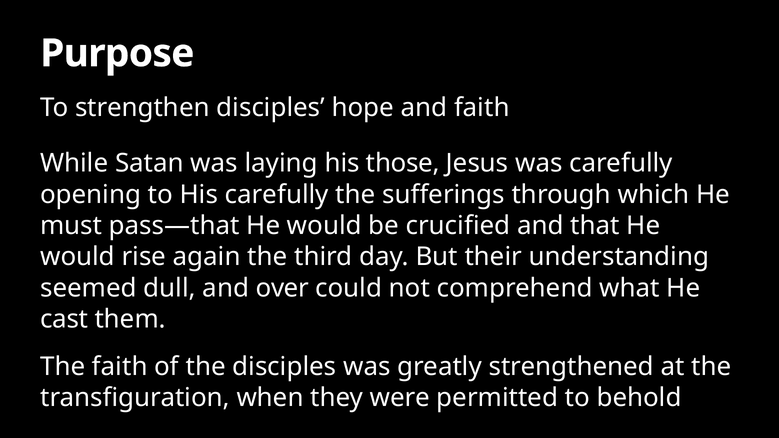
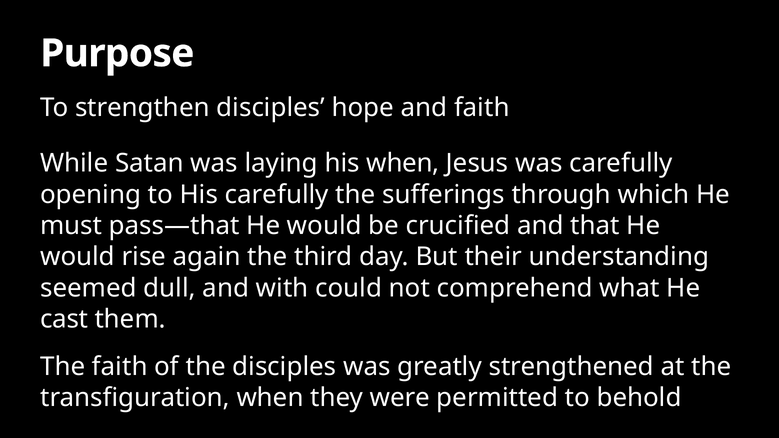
his those: those -> when
over: over -> with
